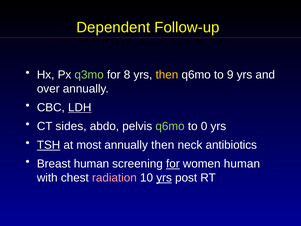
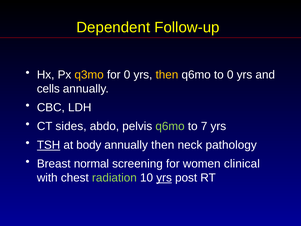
q3mo colour: light green -> yellow
for 8: 8 -> 0
to 9: 9 -> 0
over: over -> cells
LDH underline: present -> none
0: 0 -> 7
most: most -> body
antibiotics: antibiotics -> pathology
Breast human: human -> normal
for at (173, 164) underline: present -> none
women human: human -> clinical
radiation colour: pink -> light green
